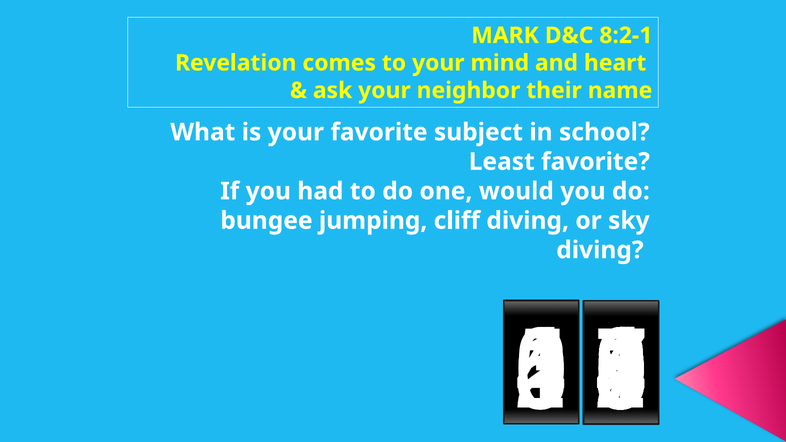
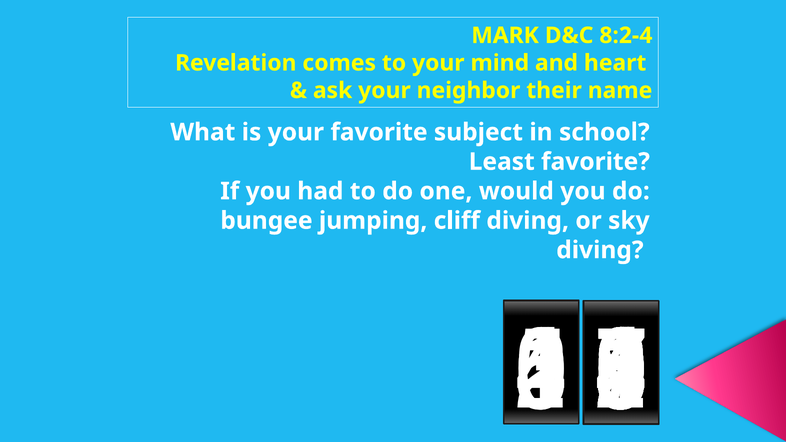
8:2-1: 8:2-1 -> 8:2-4
